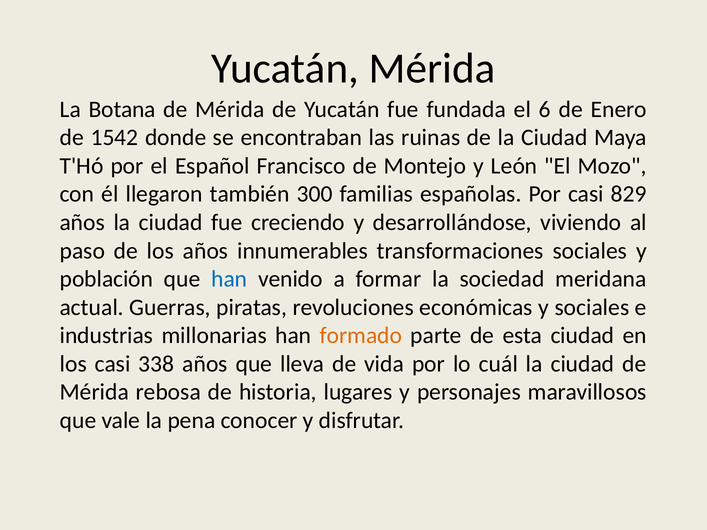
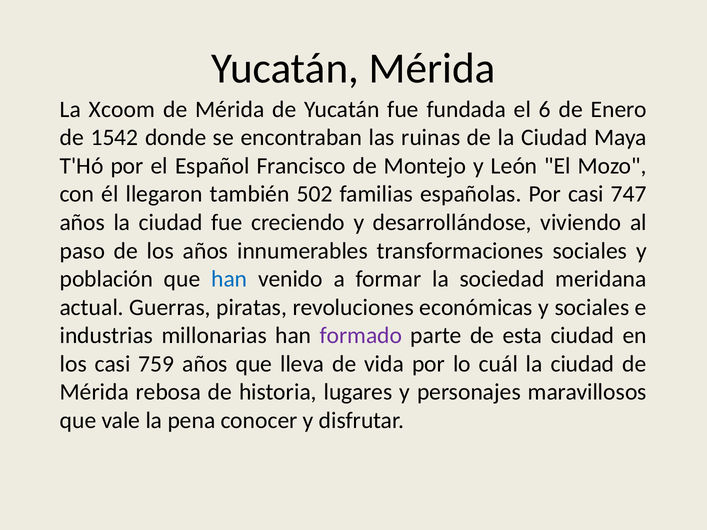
Botana: Botana -> Xcoom
300: 300 -> 502
829: 829 -> 747
formado colour: orange -> purple
338: 338 -> 759
